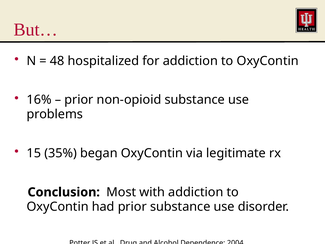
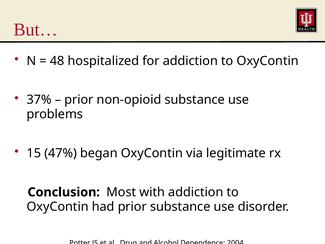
16%: 16% -> 37%
35%: 35% -> 47%
